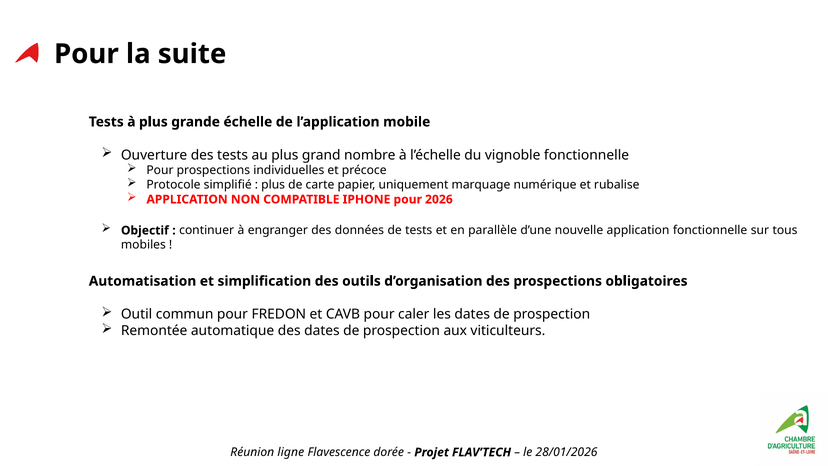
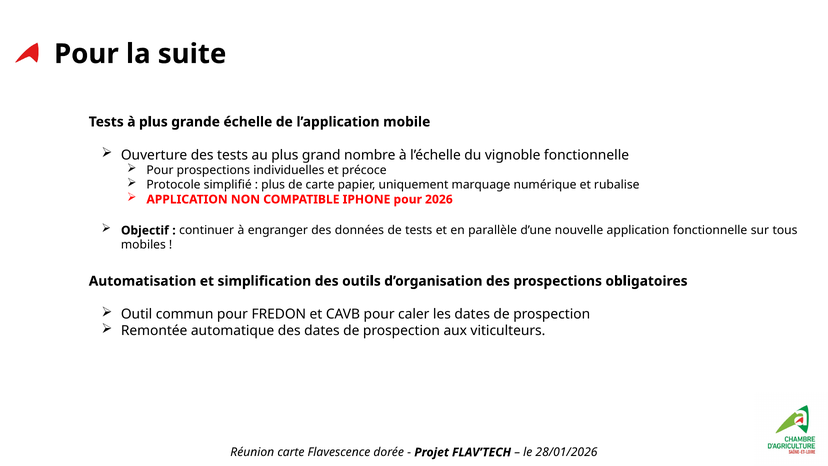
Réunion ligne: ligne -> carte
